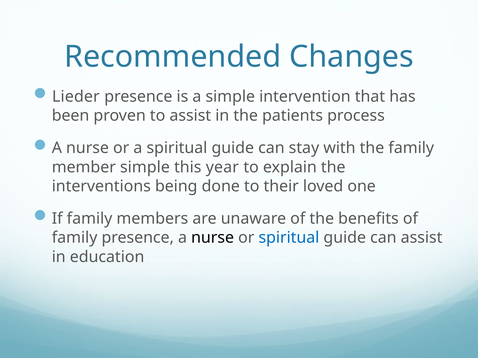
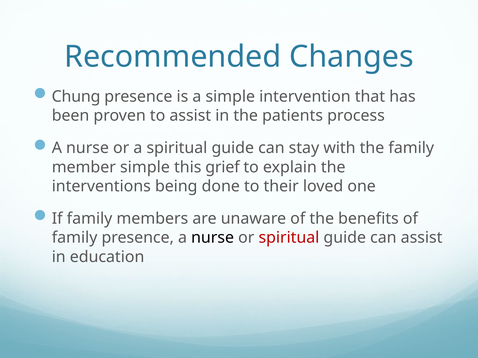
Lieder: Lieder -> Chung
year: year -> grief
spiritual at (289, 238) colour: blue -> red
